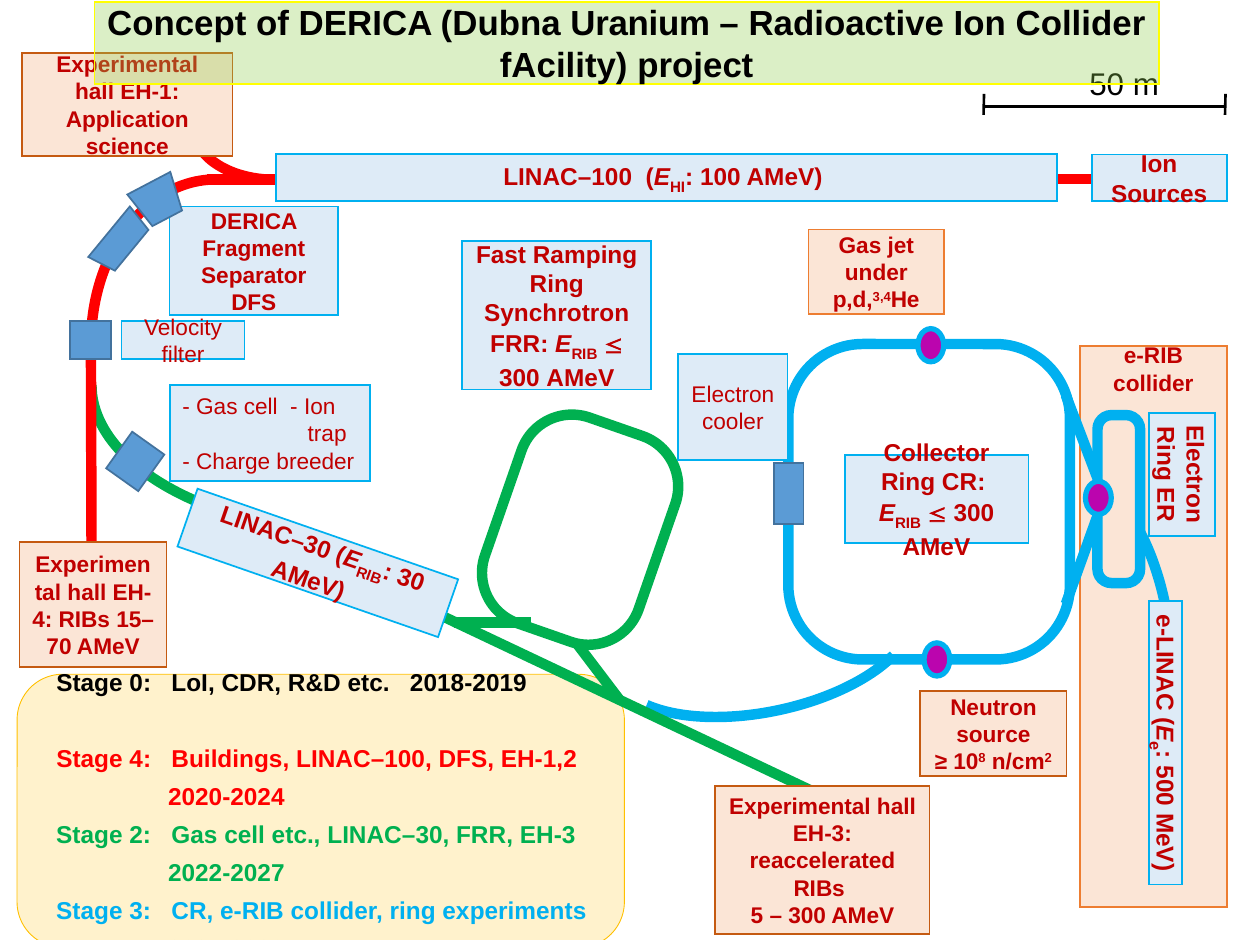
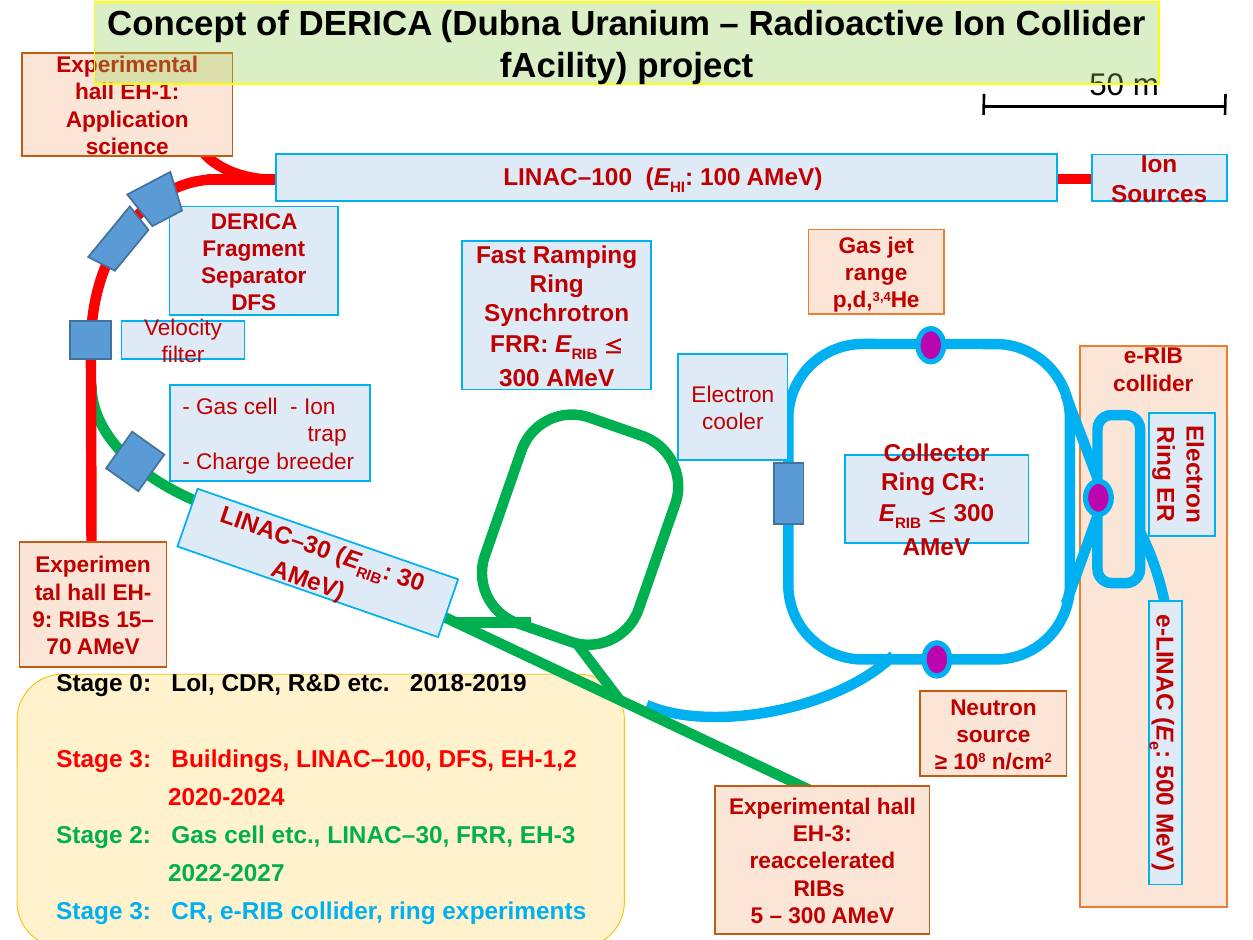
under: under -> range
4 at (42, 620): 4 -> 9
4 at (140, 760): 4 -> 3
